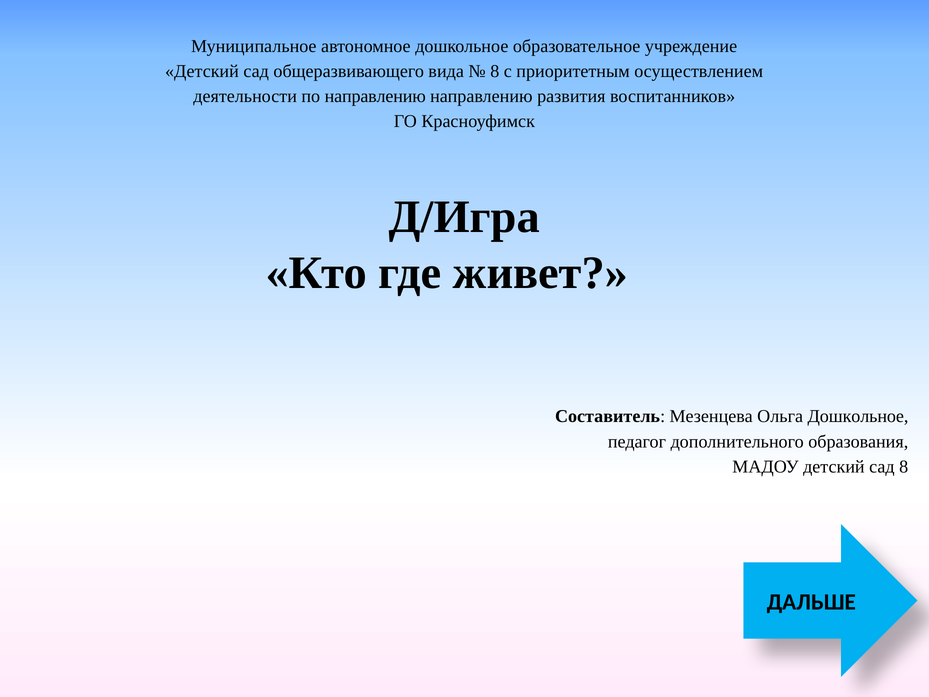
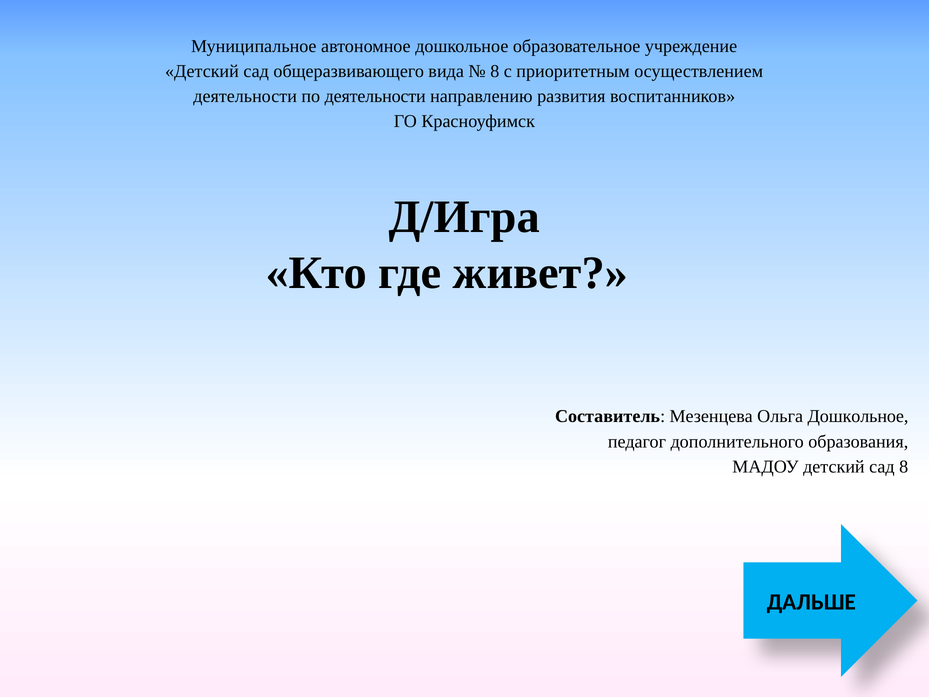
по направлению: направлению -> деятельности
